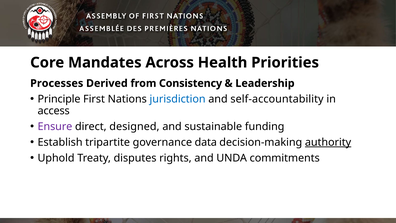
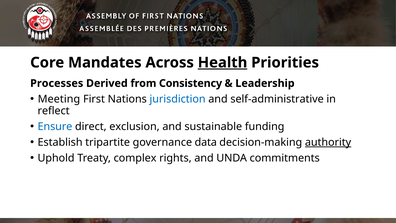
Health underline: none -> present
Principle: Principle -> Meeting
self-accountability: self-accountability -> self-administrative
access: access -> reflect
Ensure colour: purple -> blue
designed: designed -> exclusion
disputes: disputes -> complex
